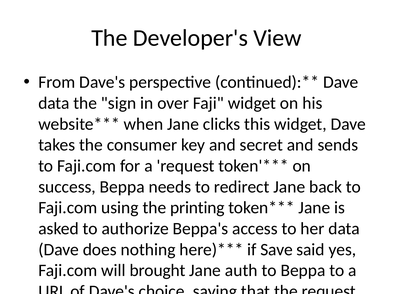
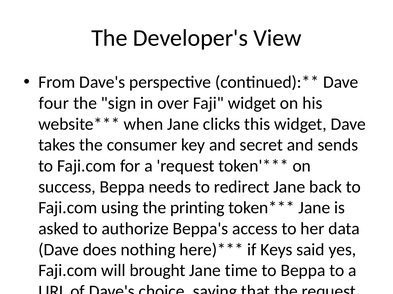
data at (54, 103): data -> four
Save: Save -> Keys
auth: auth -> time
